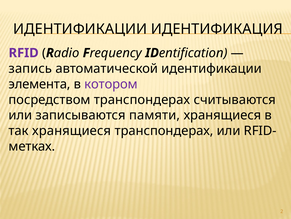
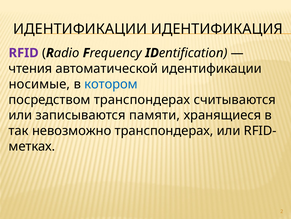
запись: запись -> чтения
элемента: элемента -> носимые
котором colour: purple -> blue
так хранящиеся: хранящиеся -> невозможно
